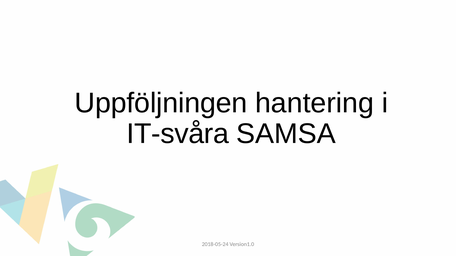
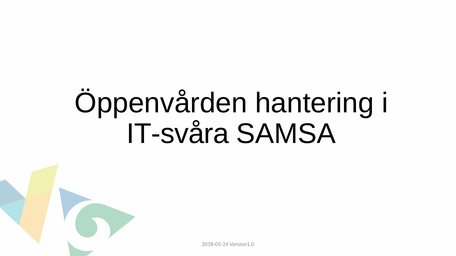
Uppföljningen: Uppföljningen -> Öppenvården
